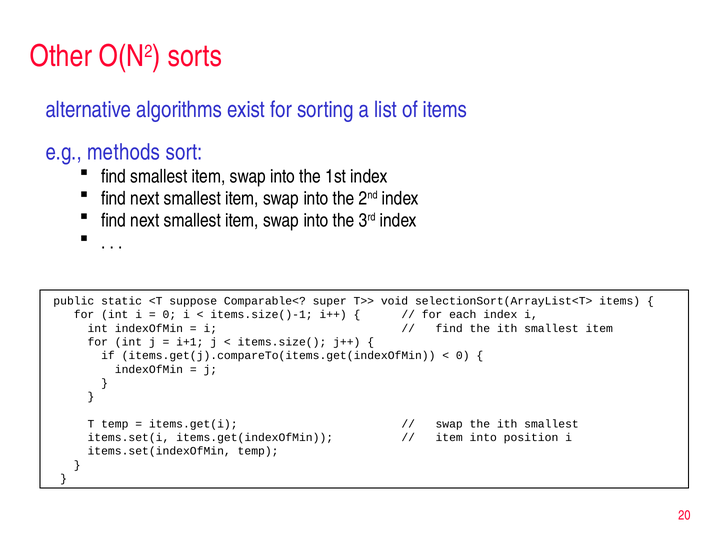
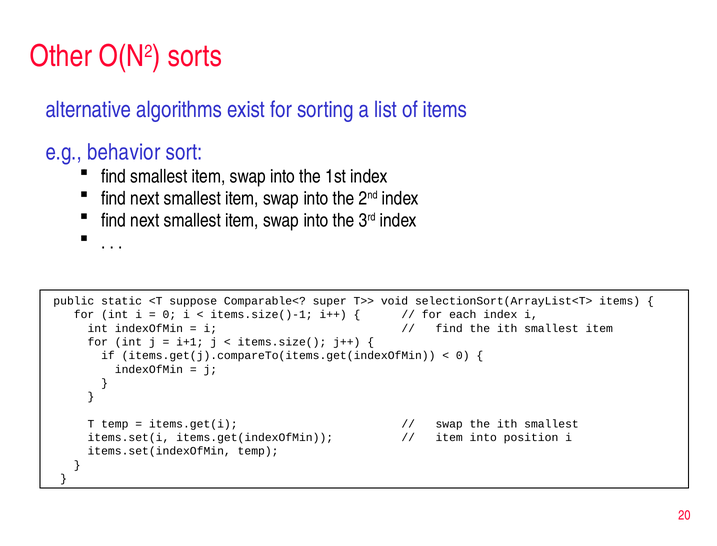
methods: methods -> behavior
